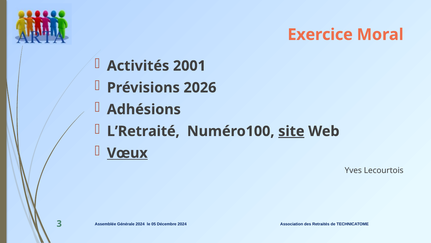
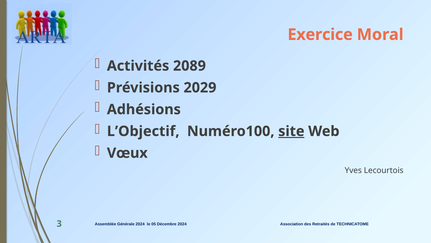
2001: 2001 -> 2089
2026: 2026 -> 2029
L’Retraité: L’Retraité -> L’Objectif
Vœux underline: present -> none
